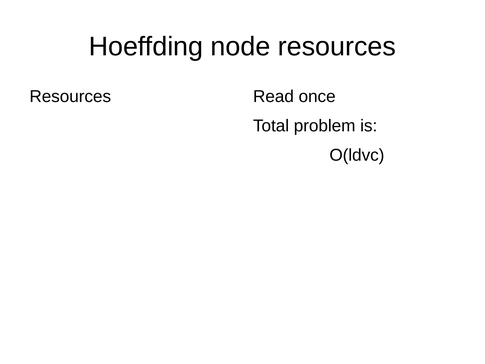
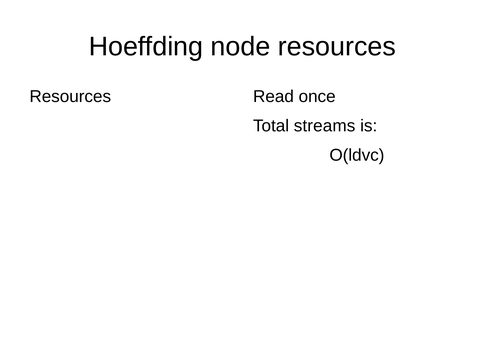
problem: problem -> streams
